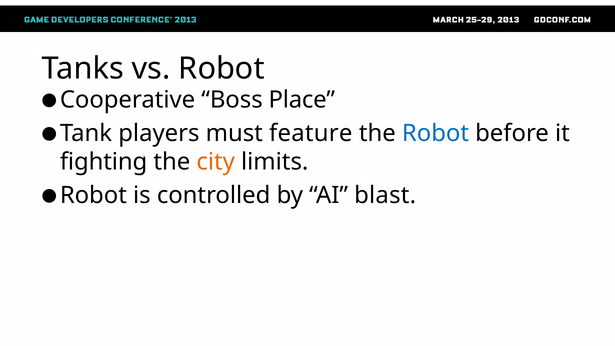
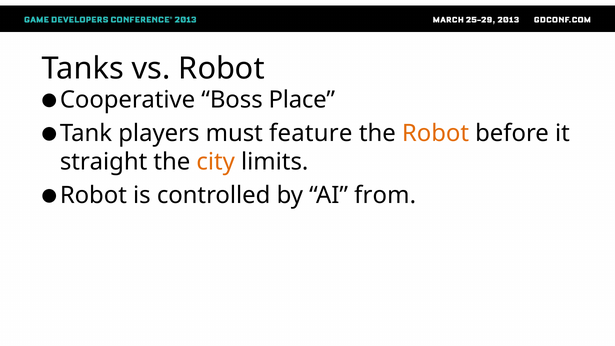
Robot at (436, 133) colour: blue -> orange
fighting: fighting -> straight
blast: blast -> from
